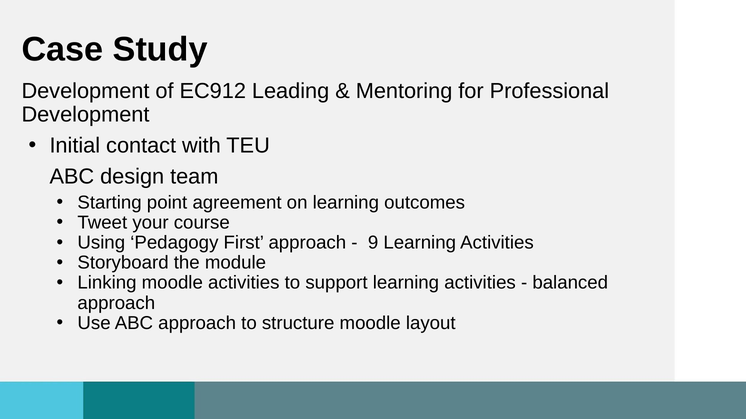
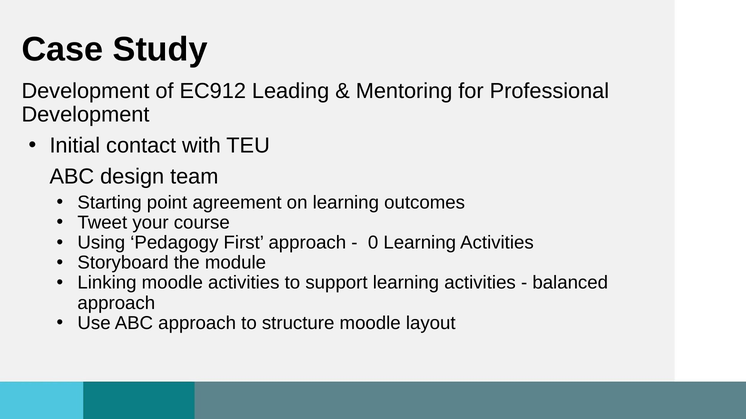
9: 9 -> 0
